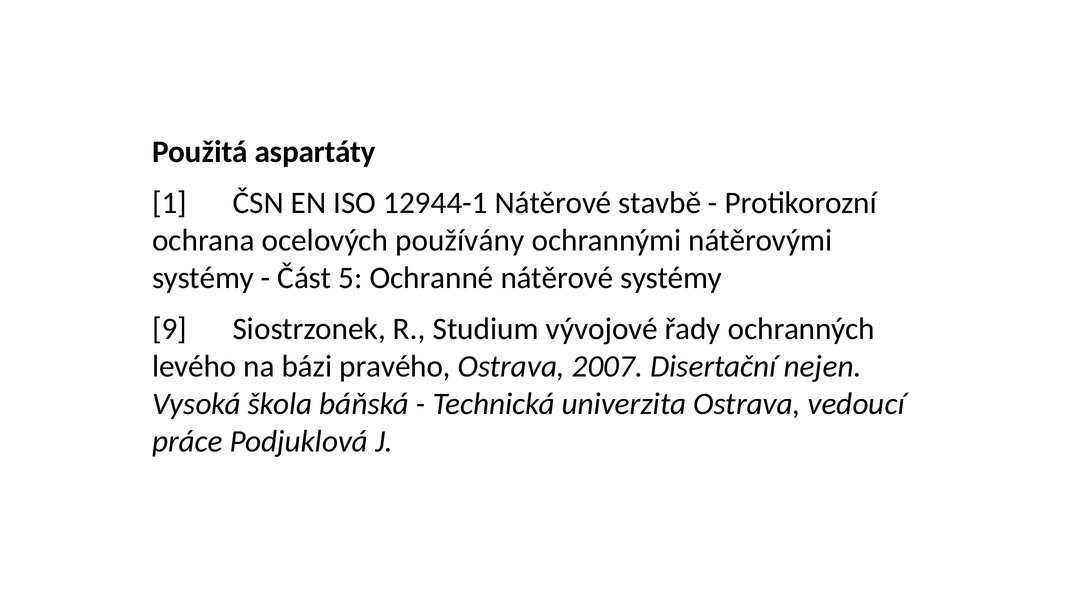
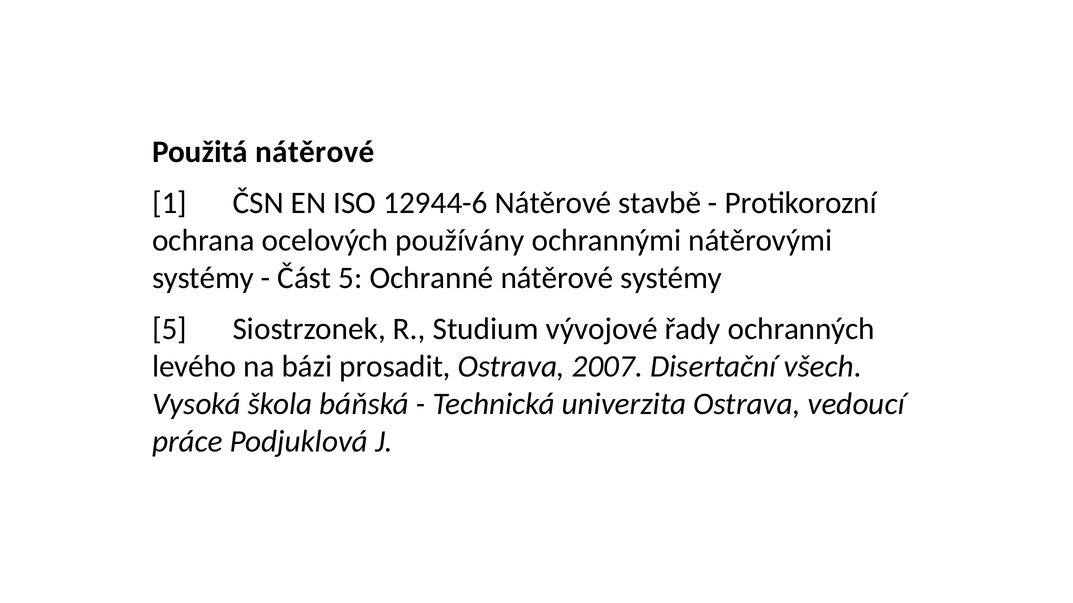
Použitá aspartáty: aspartáty -> nátěrové
12944-1: 12944-1 -> 12944-6
9 at (170, 329): 9 -> 5
pravého: pravého -> prosadit
nejen: nejen -> všech
